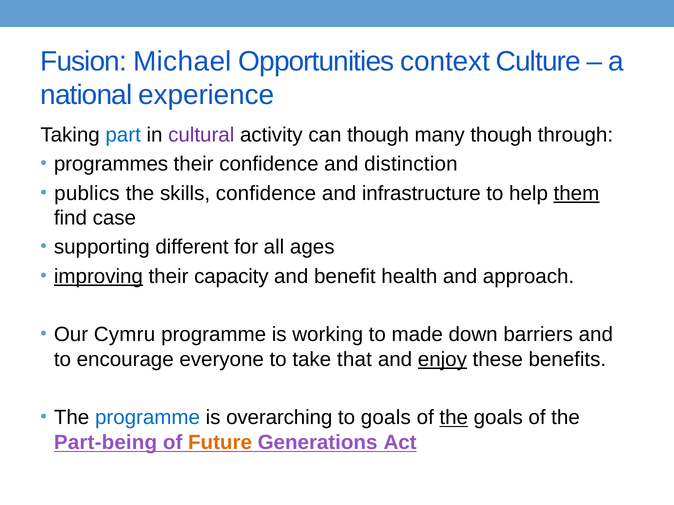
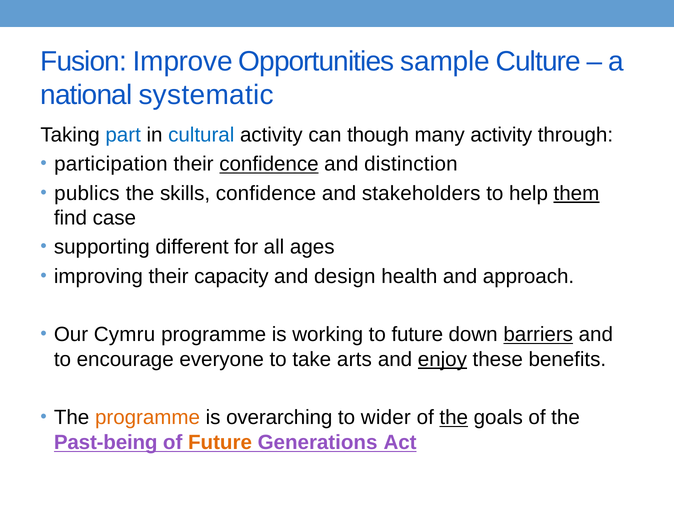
Michael: Michael -> Improve
context: context -> sample
experience: experience -> systematic
cultural colour: purple -> blue
many though: though -> activity
programmes: programmes -> participation
confidence at (269, 164) underline: none -> present
infrastructure: infrastructure -> stakeholders
improving underline: present -> none
benefit: benefit -> design
to made: made -> future
barriers underline: none -> present
that: that -> arts
programme at (148, 418) colour: blue -> orange
to goals: goals -> wider
Part-being: Part-being -> Past-being
